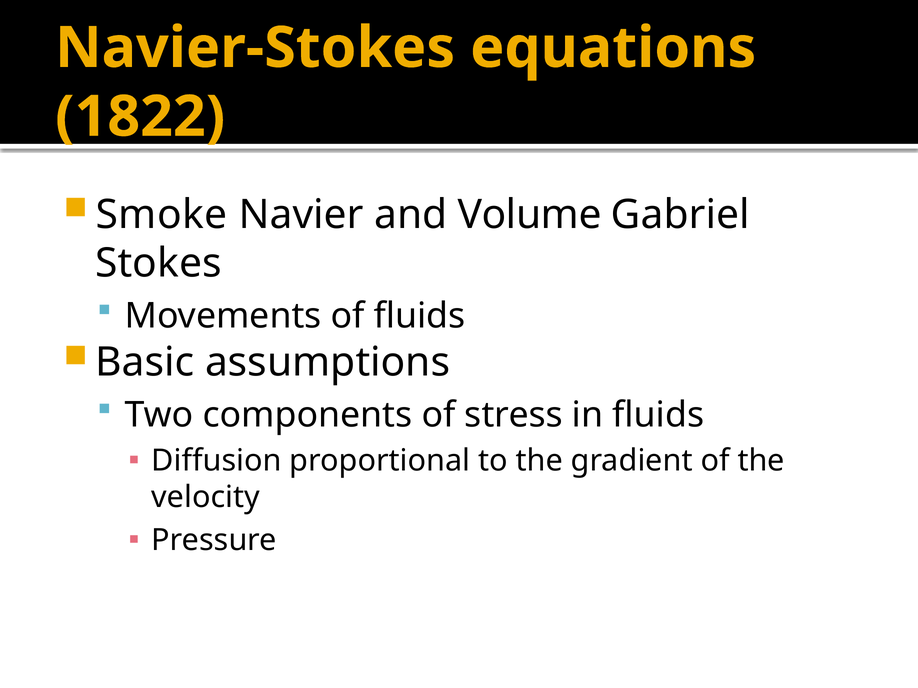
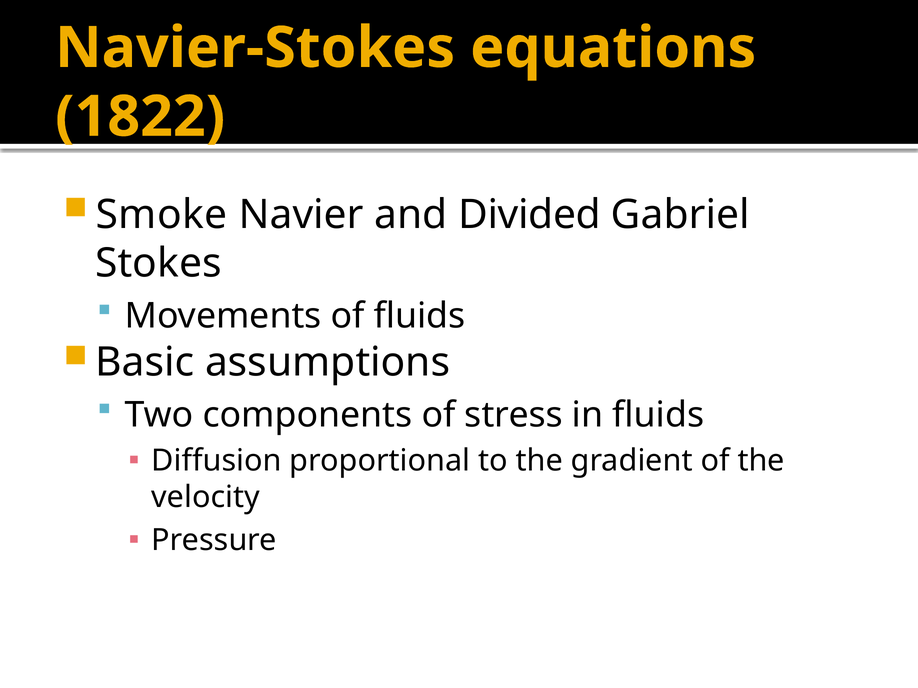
Volume: Volume -> Divided
